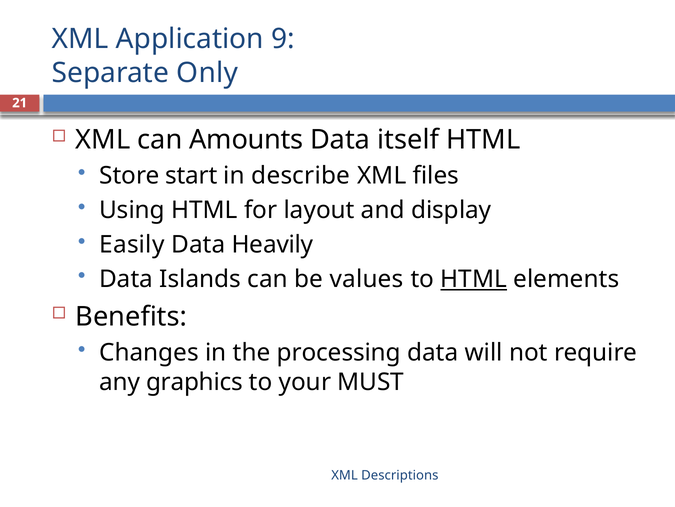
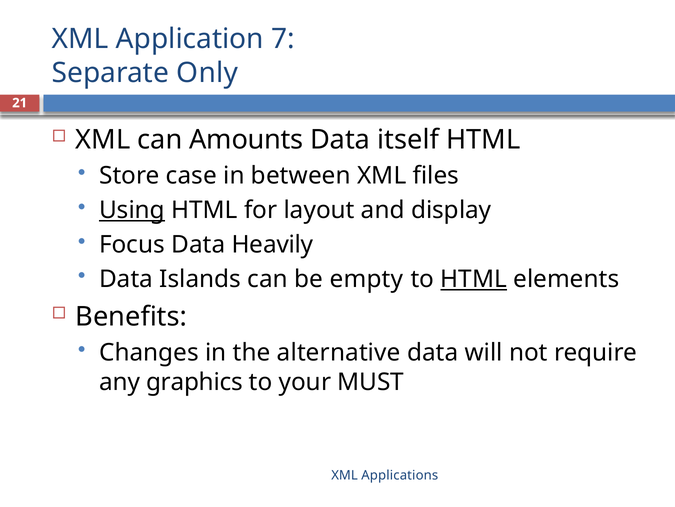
9: 9 -> 7
start: start -> case
describe: describe -> between
Using underline: none -> present
Easily: Easily -> Focus
values: values -> empty
processing: processing -> alternative
Descriptions: Descriptions -> Applications
